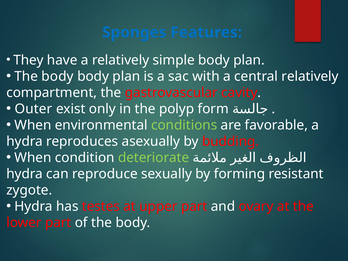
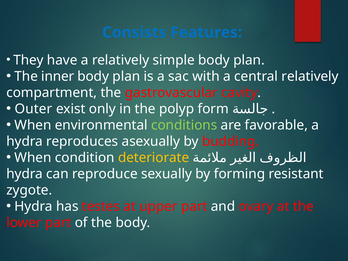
Sponges: Sponges -> Consists
body at (58, 76): body -> inner
deteriorate colour: light green -> yellow
